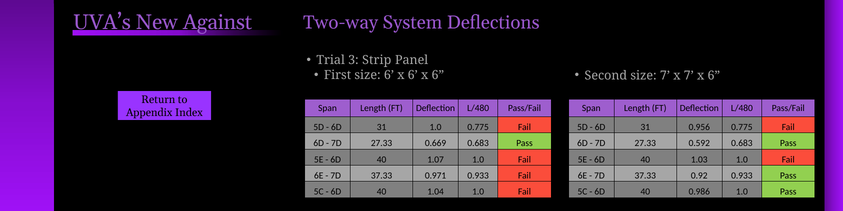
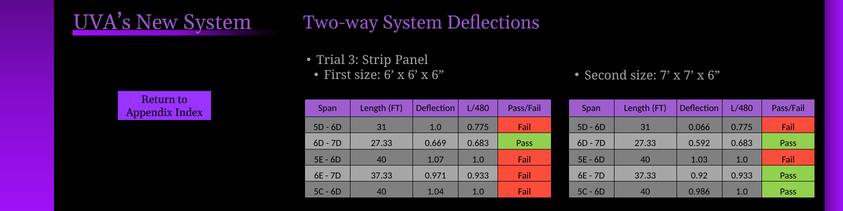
New Against: Against -> System
0.956: 0.956 -> 0.066
